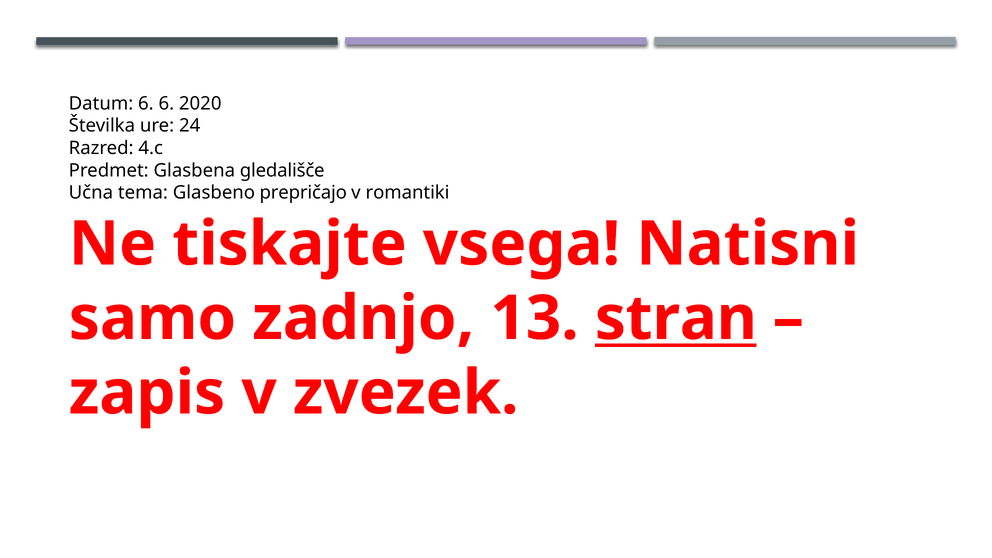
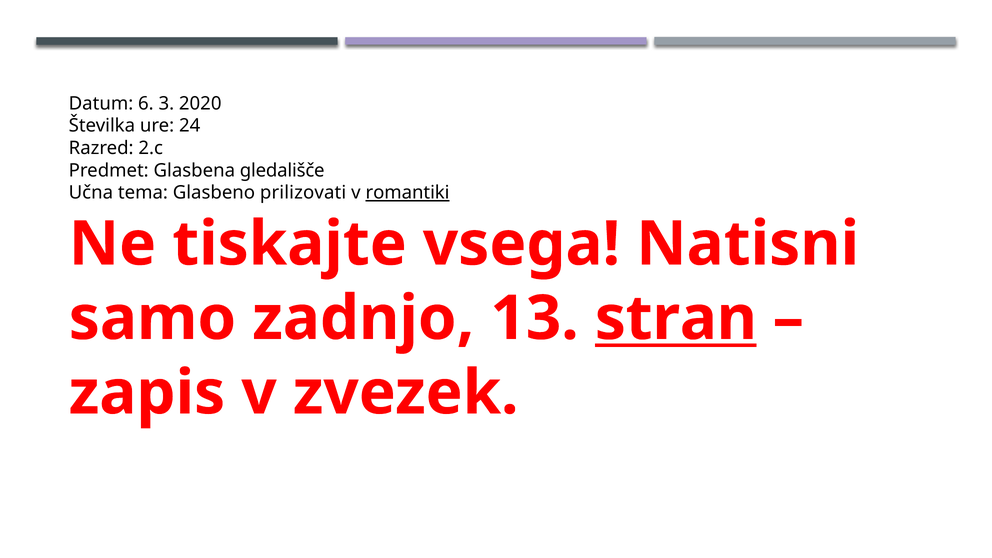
6 6: 6 -> 3
4.c: 4.c -> 2.c
prepričajo: prepričajo -> prilizovati
romantiki underline: none -> present
